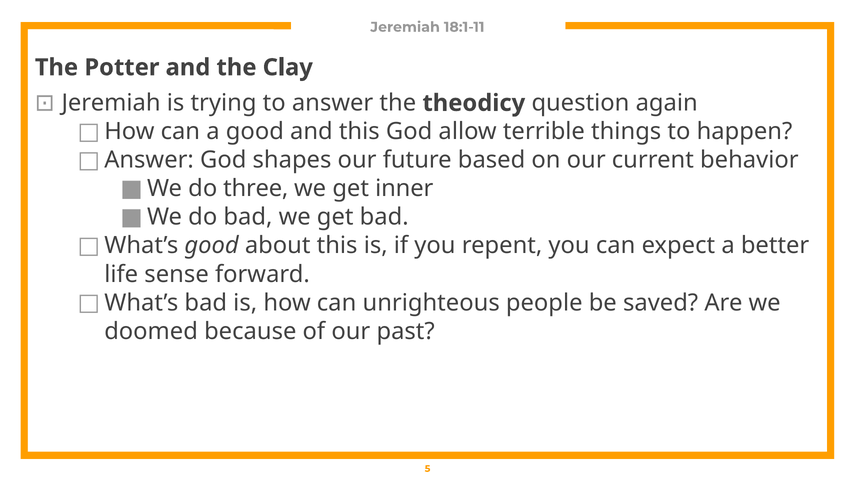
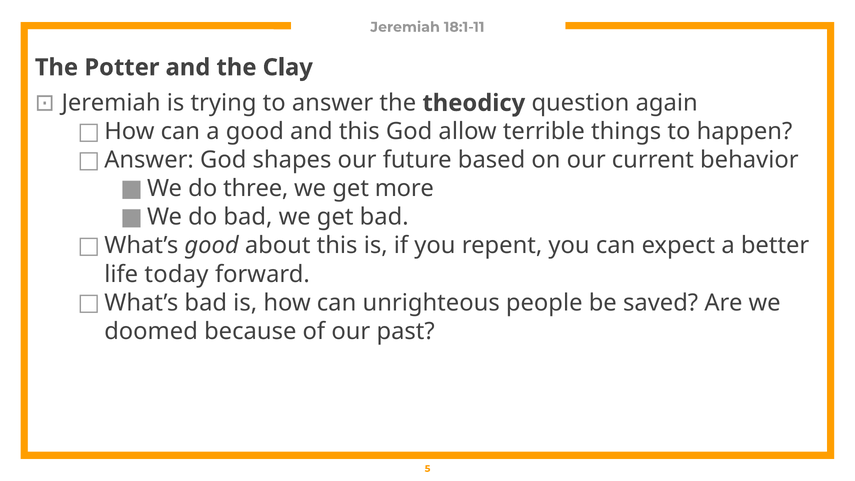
inner: inner -> more
sense: sense -> today
